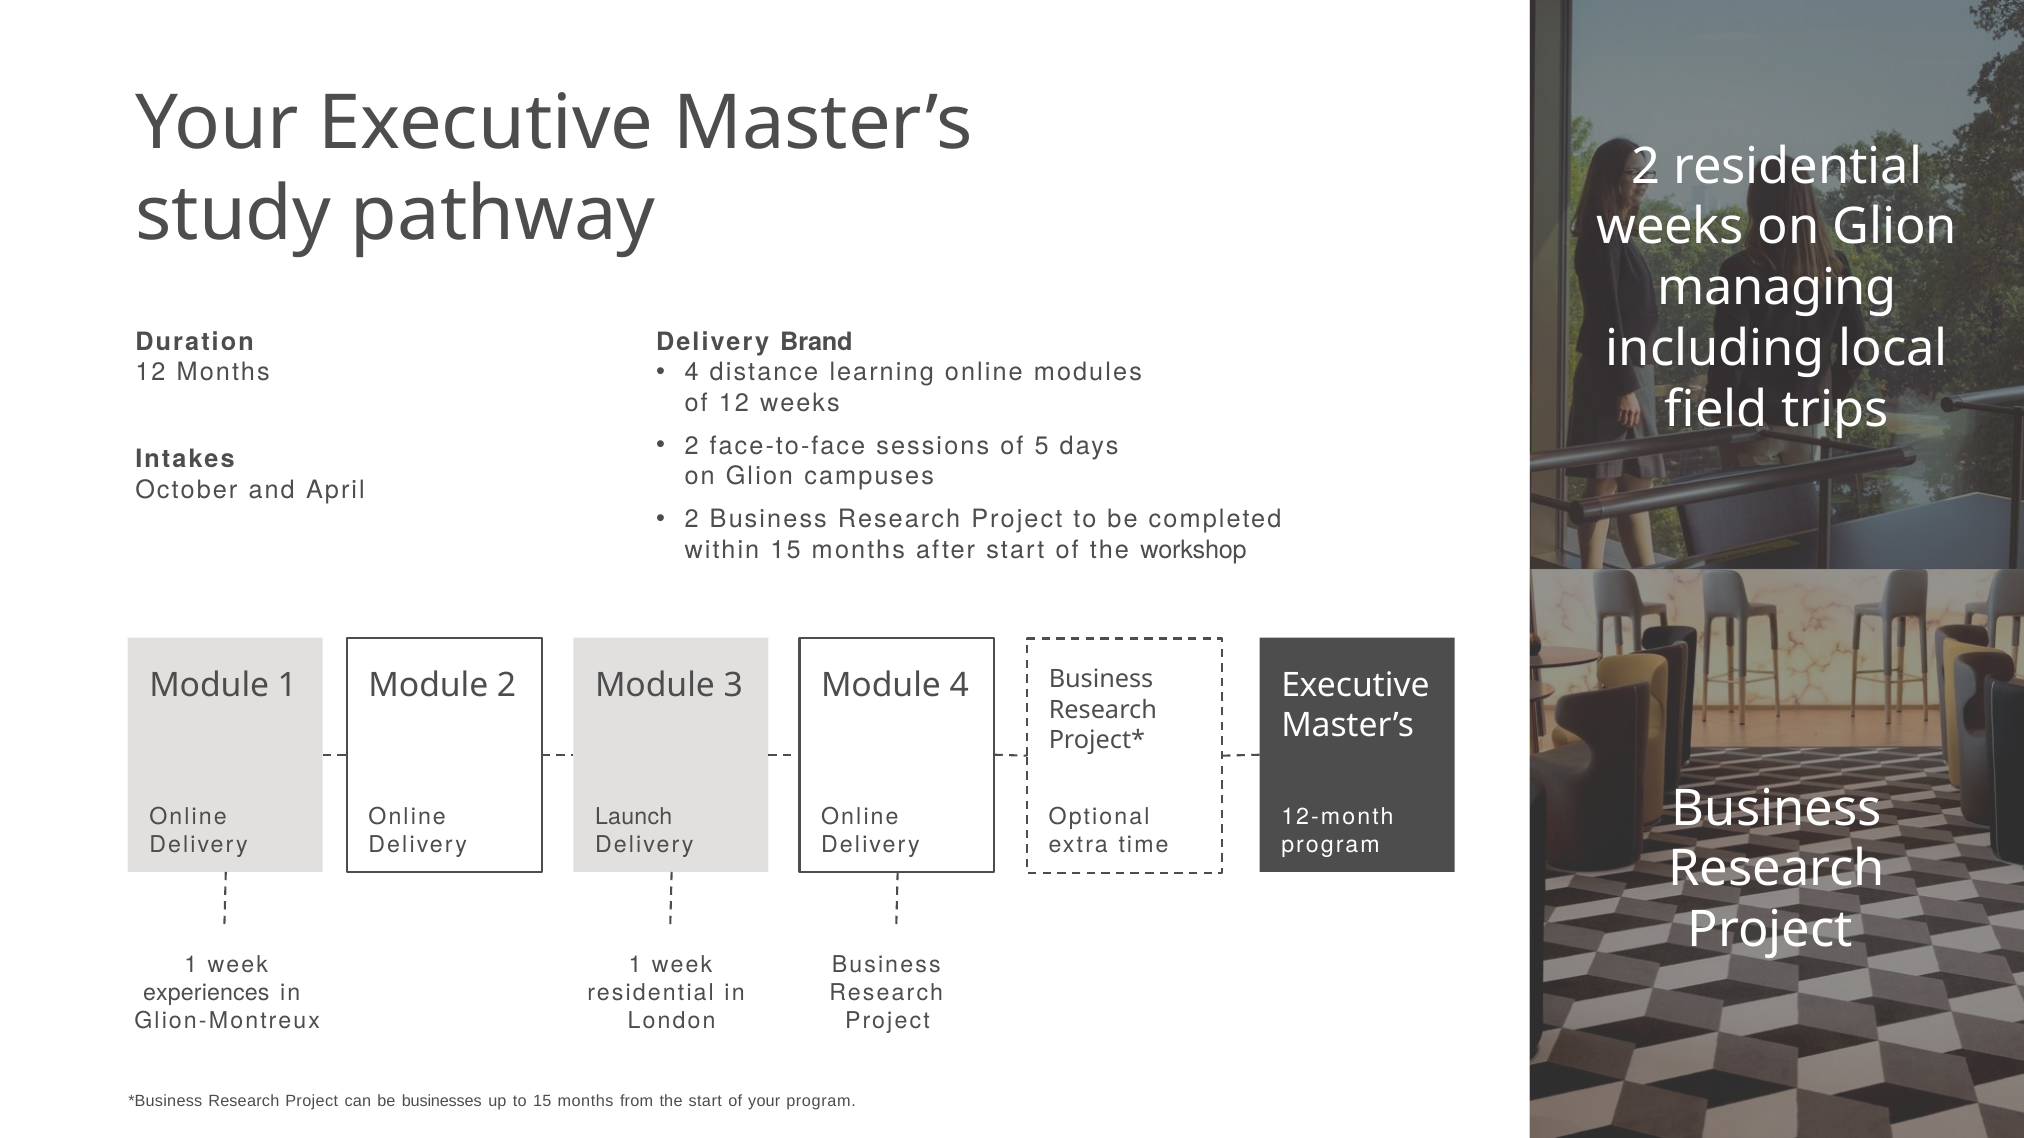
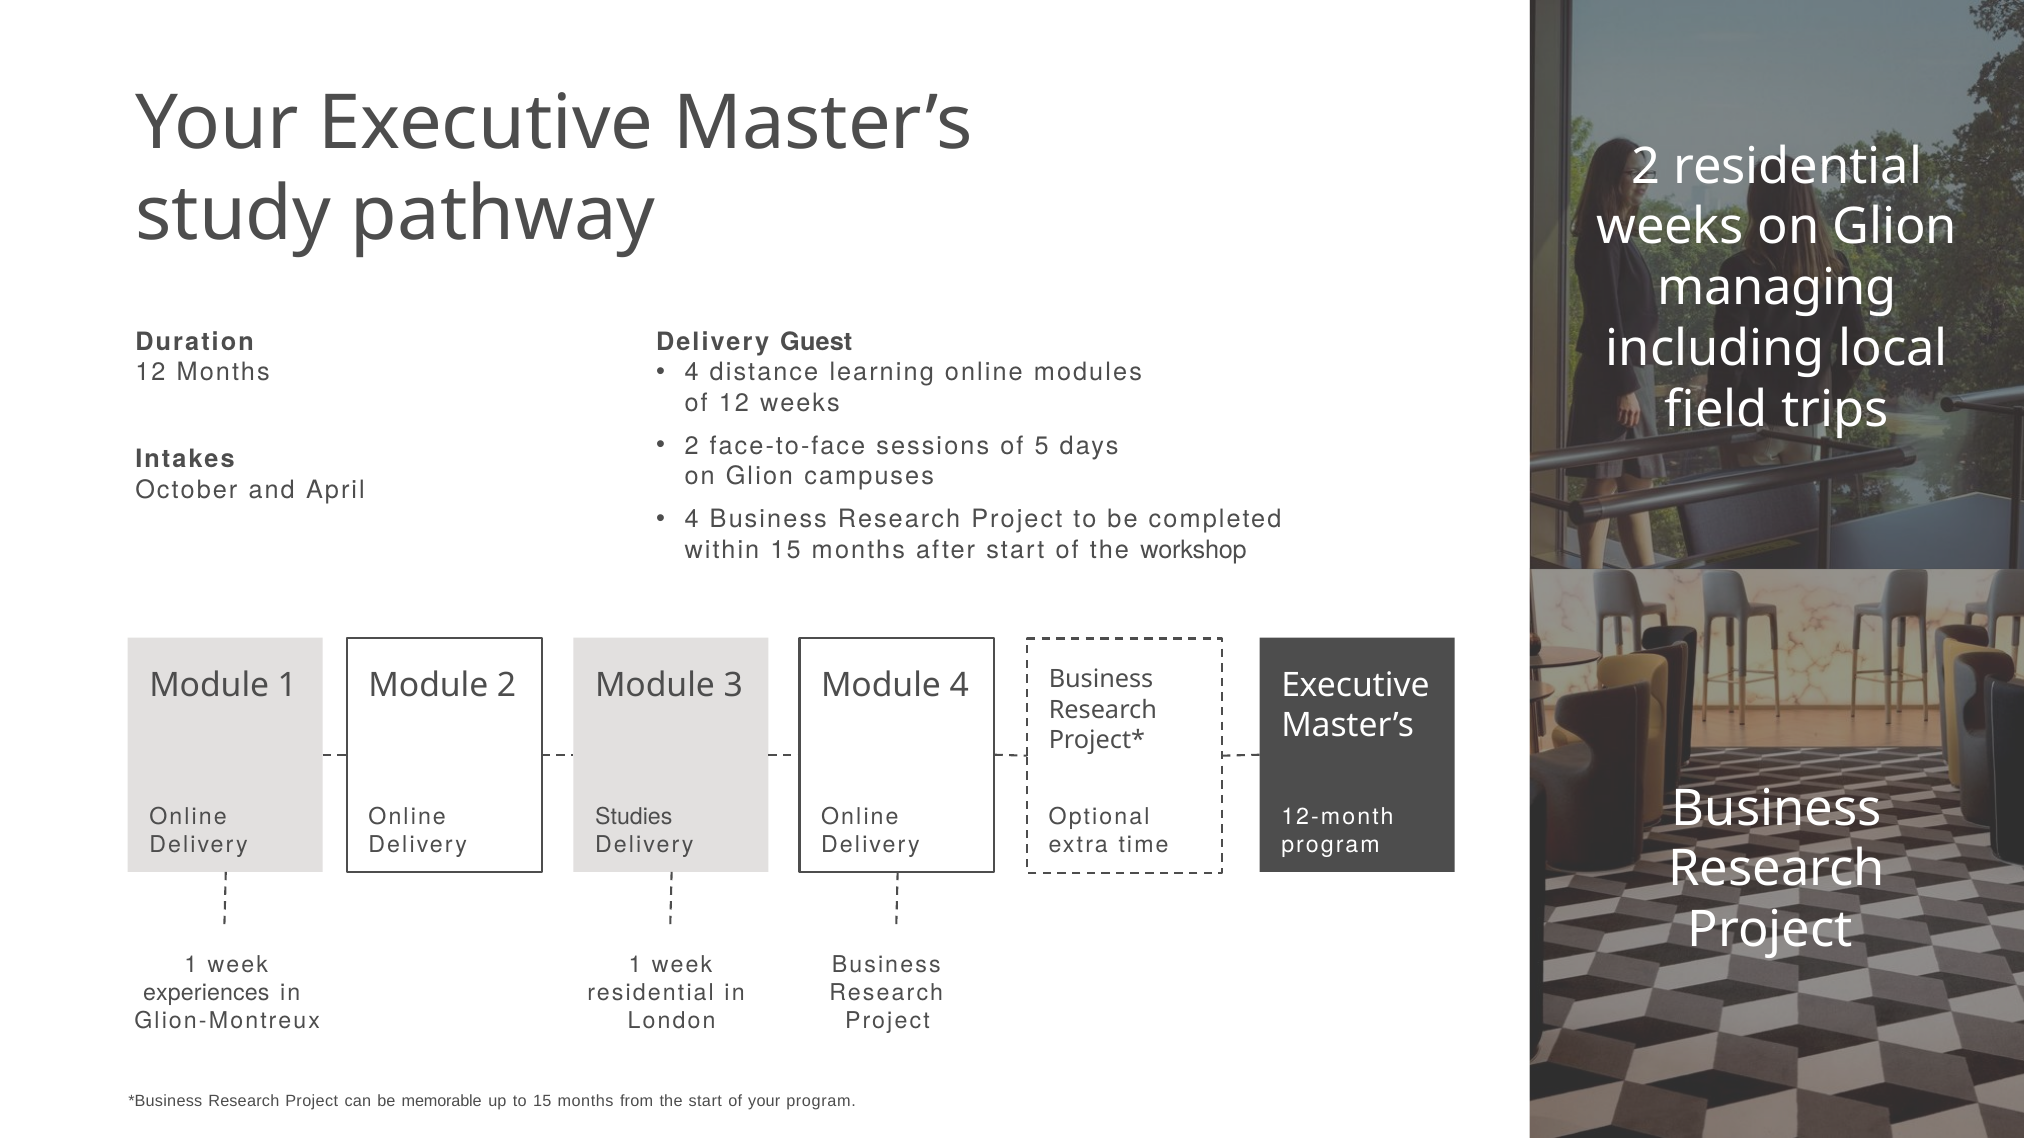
Brand: Brand -> Guest
2 at (692, 520): 2 -> 4
Launch: Launch -> Studies
businesses: businesses -> memorable
